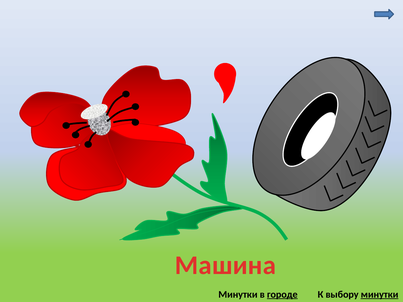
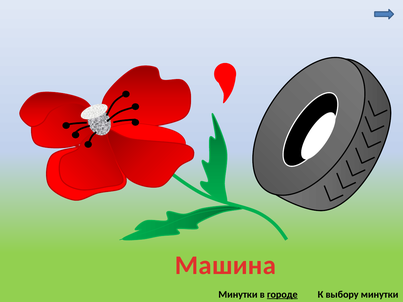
минутки at (380, 295) underline: present -> none
